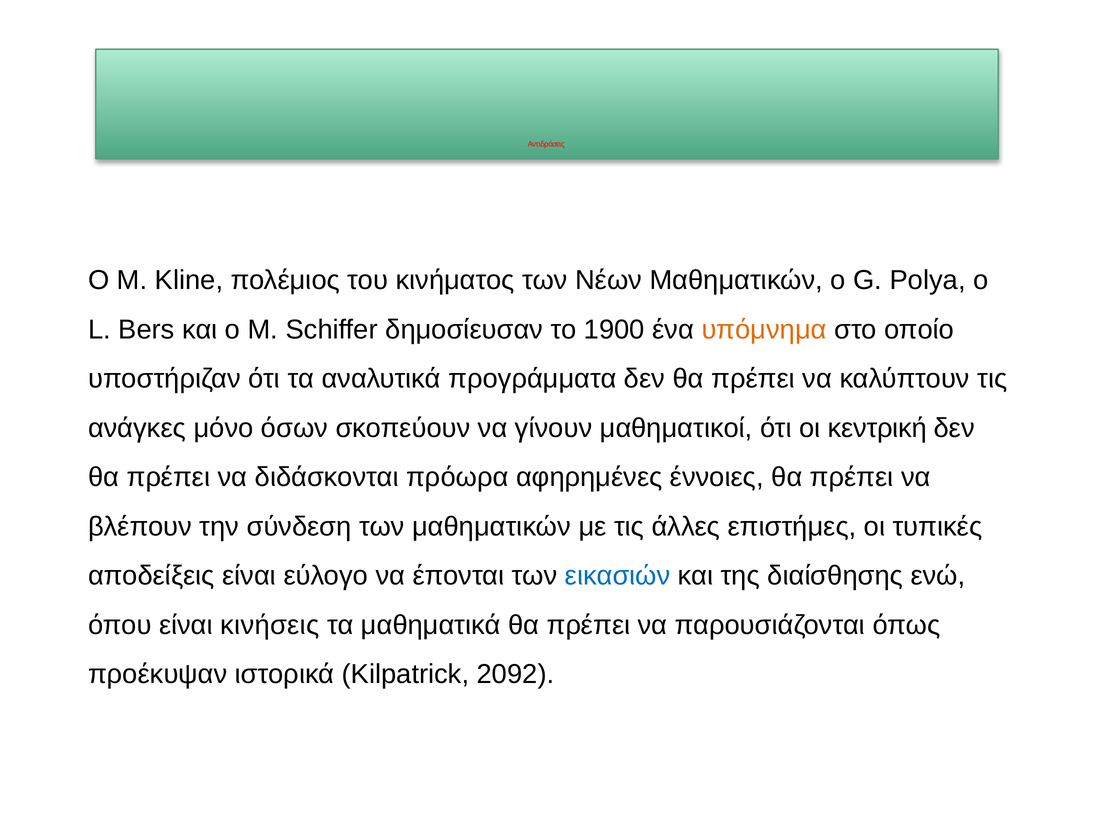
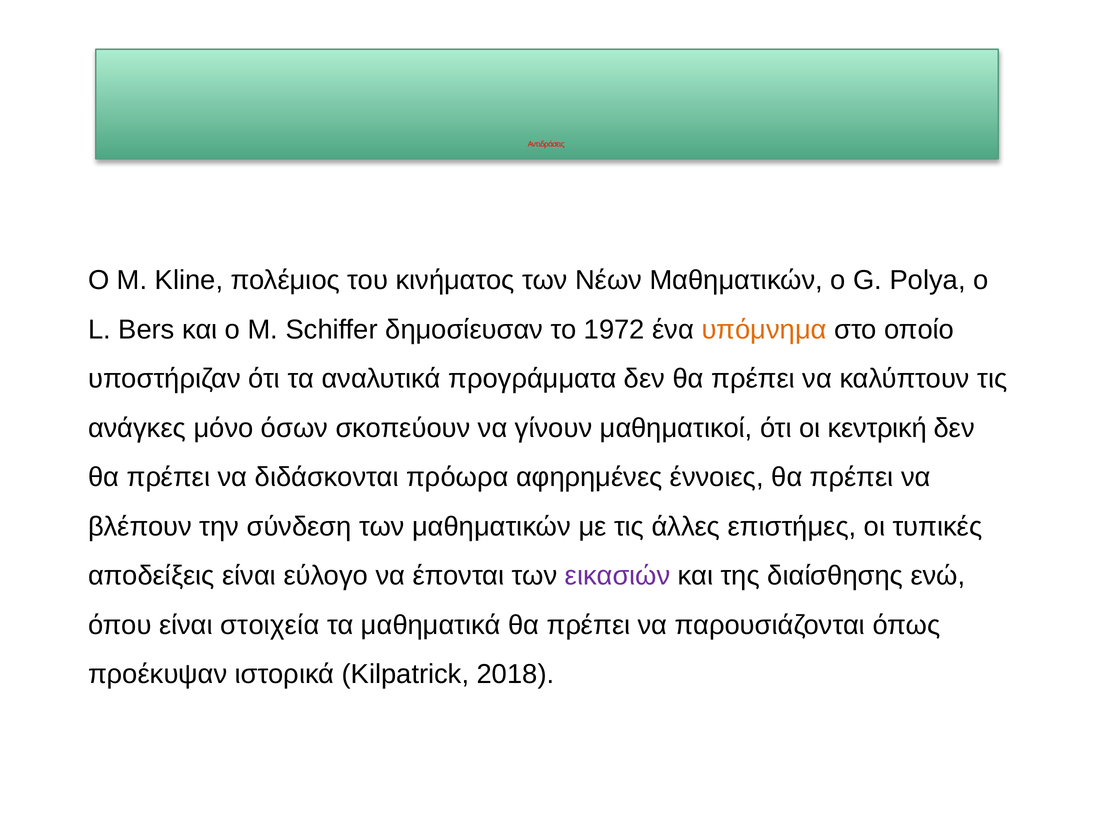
1900: 1900 -> 1972
εικασιών colour: blue -> purple
κινήσεις: κινήσεις -> στοιχεία
2092: 2092 -> 2018
